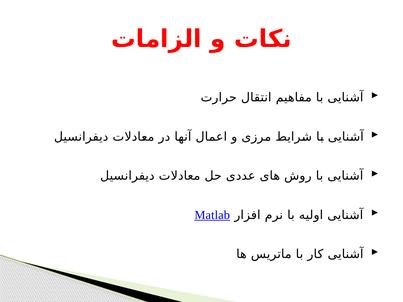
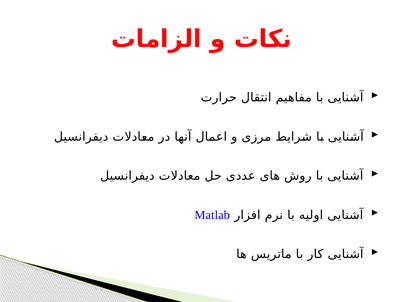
Matlab underline: present -> none
